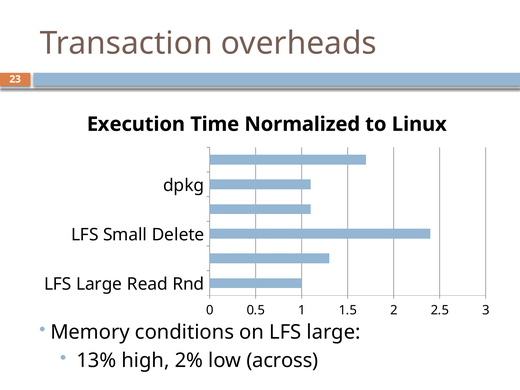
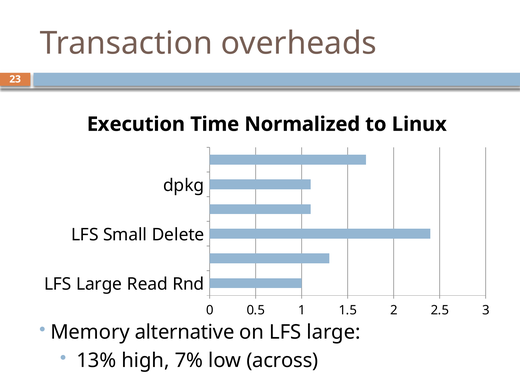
conditions: conditions -> alternative
2%: 2% -> 7%
